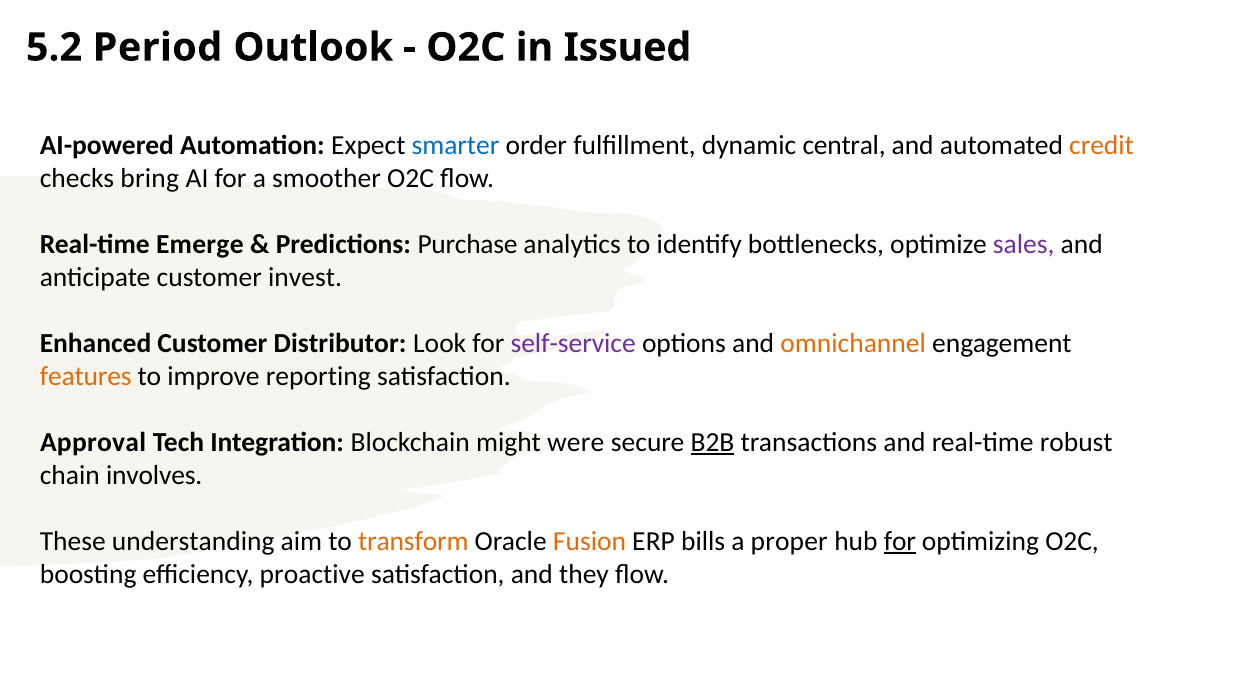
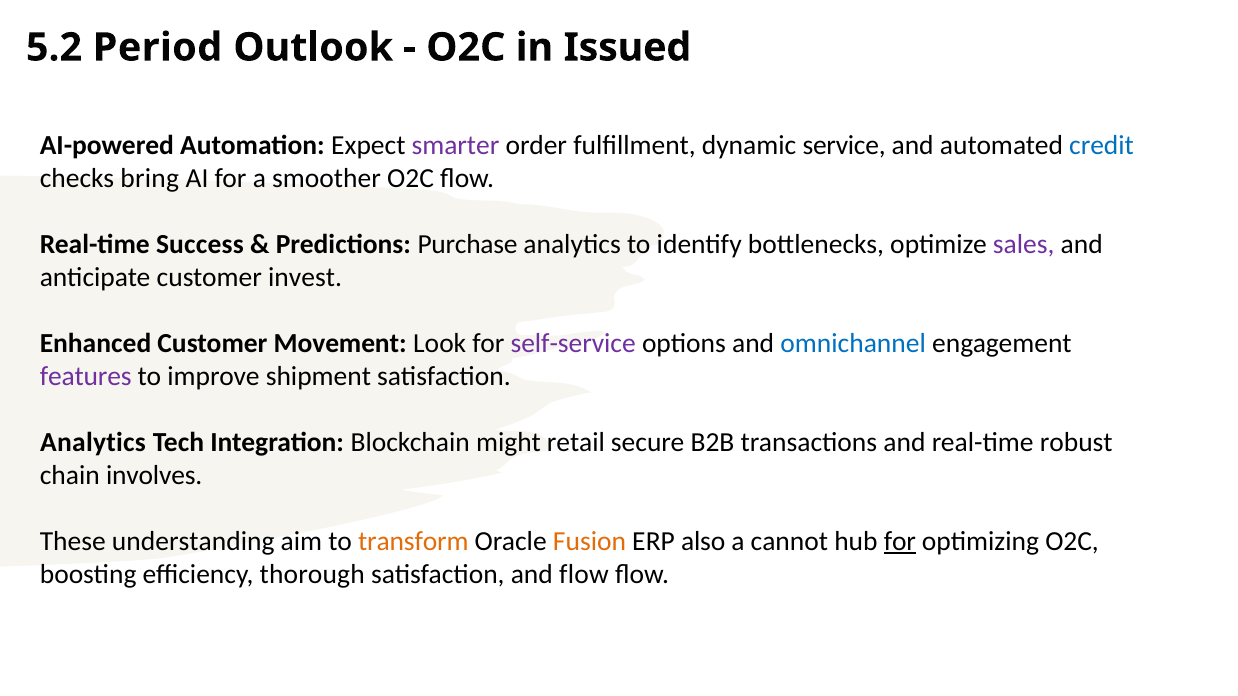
smarter colour: blue -> purple
central: central -> service
credit colour: orange -> blue
Emerge: Emerge -> Success
Distributor: Distributor -> Movement
omnichannel colour: orange -> blue
features colour: orange -> purple
reporting: reporting -> shipment
Approval at (93, 442): Approval -> Analytics
were: were -> retail
B2B underline: present -> none
bills: bills -> also
proper: proper -> cannot
proactive: proactive -> thorough
and they: they -> flow
